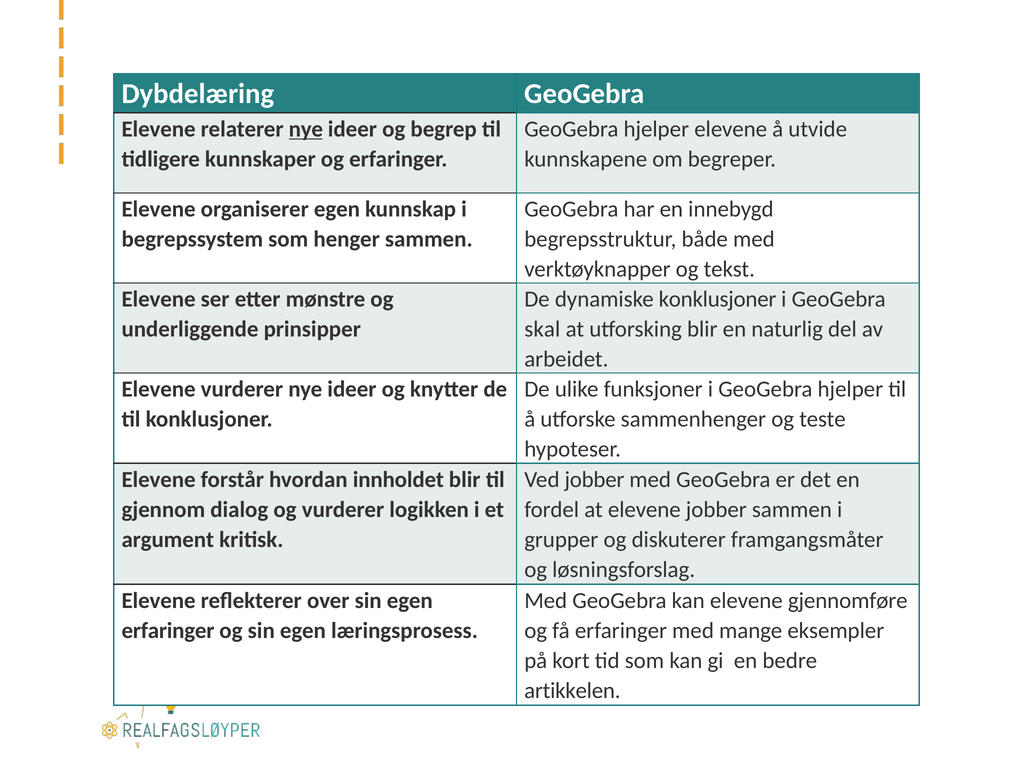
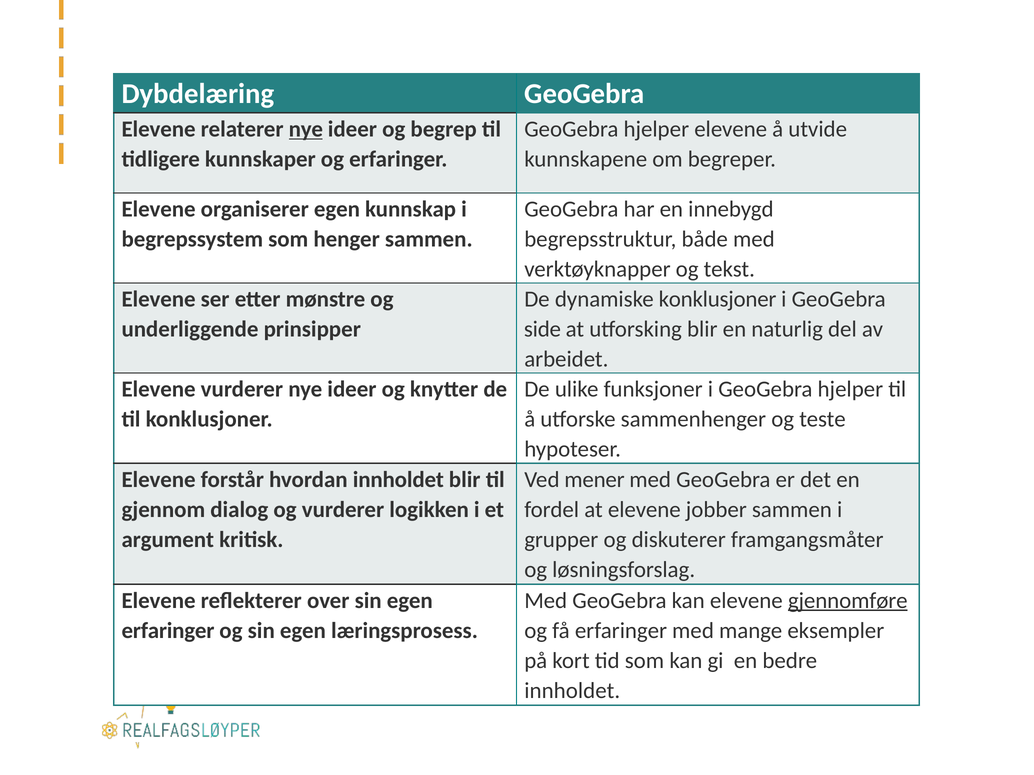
skal: skal -> side
Ved jobber: jobber -> mener
gjennomføre underline: none -> present
artikkelen at (572, 691): artikkelen -> innholdet
